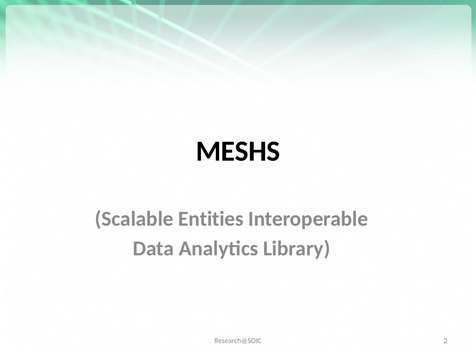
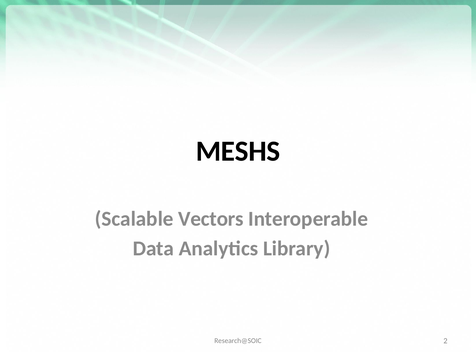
Entities: Entities -> Vectors
